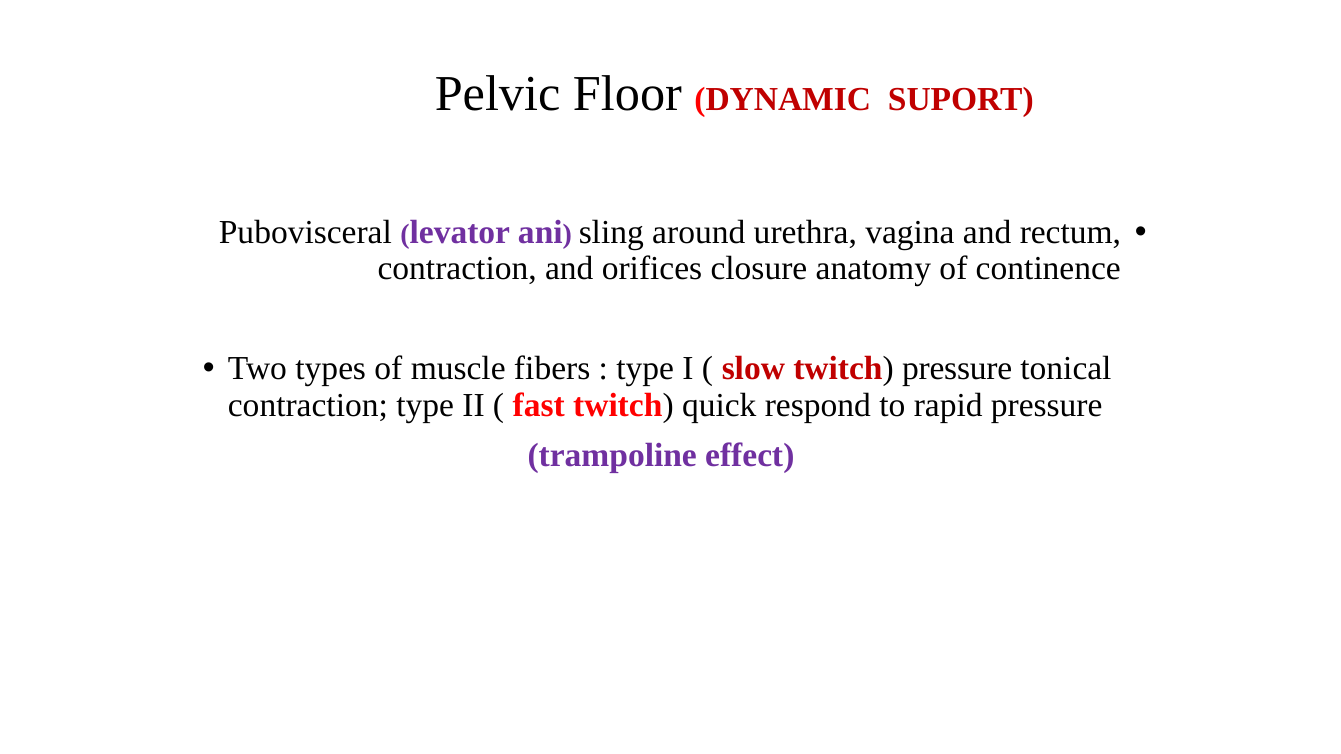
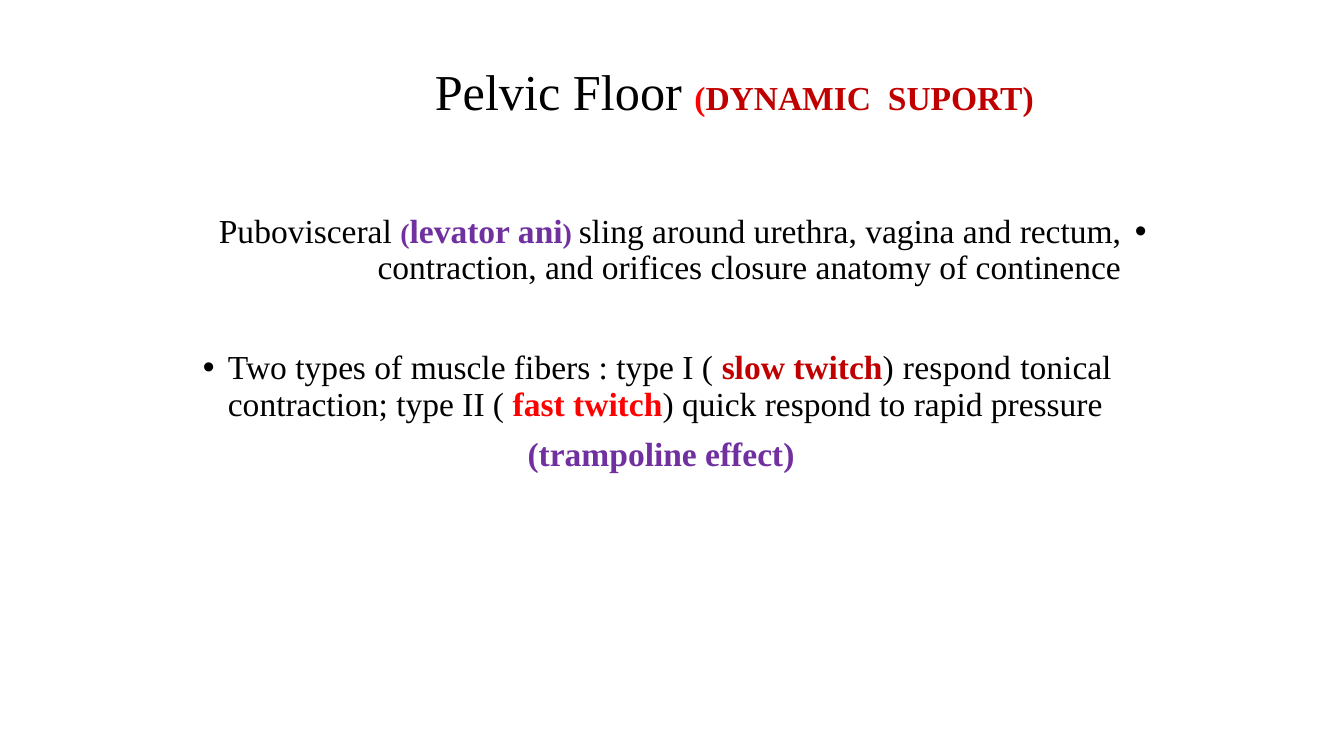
twitch pressure: pressure -> respond
